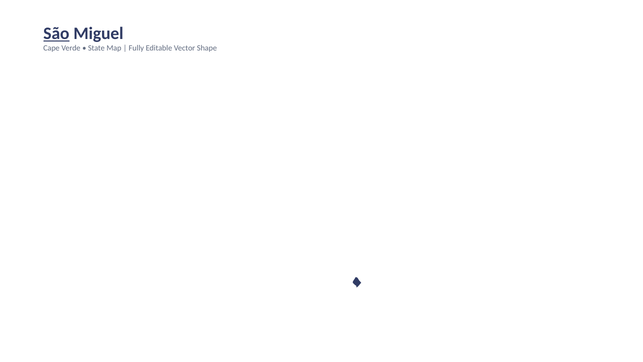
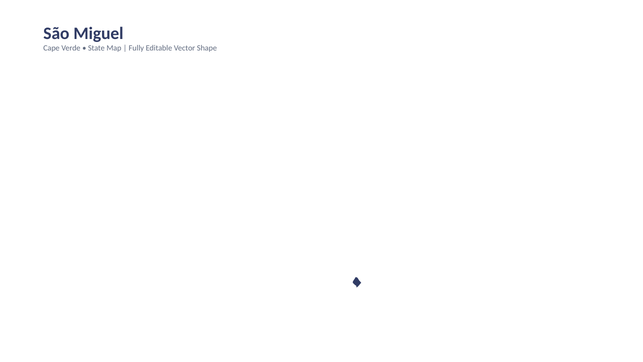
São underline: present -> none
